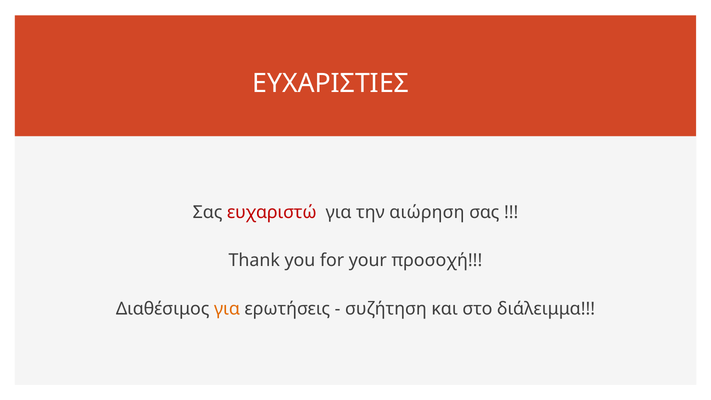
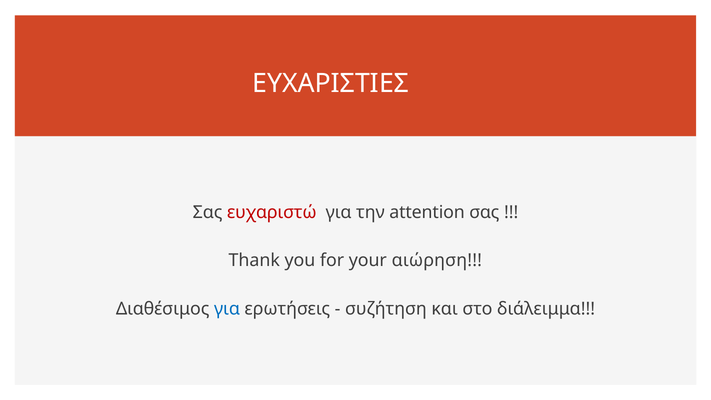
αιώρηση: αιώρηση -> attention
προσοχή: προσοχή -> αιώρηση
για at (227, 309) colour: orange -> blue
